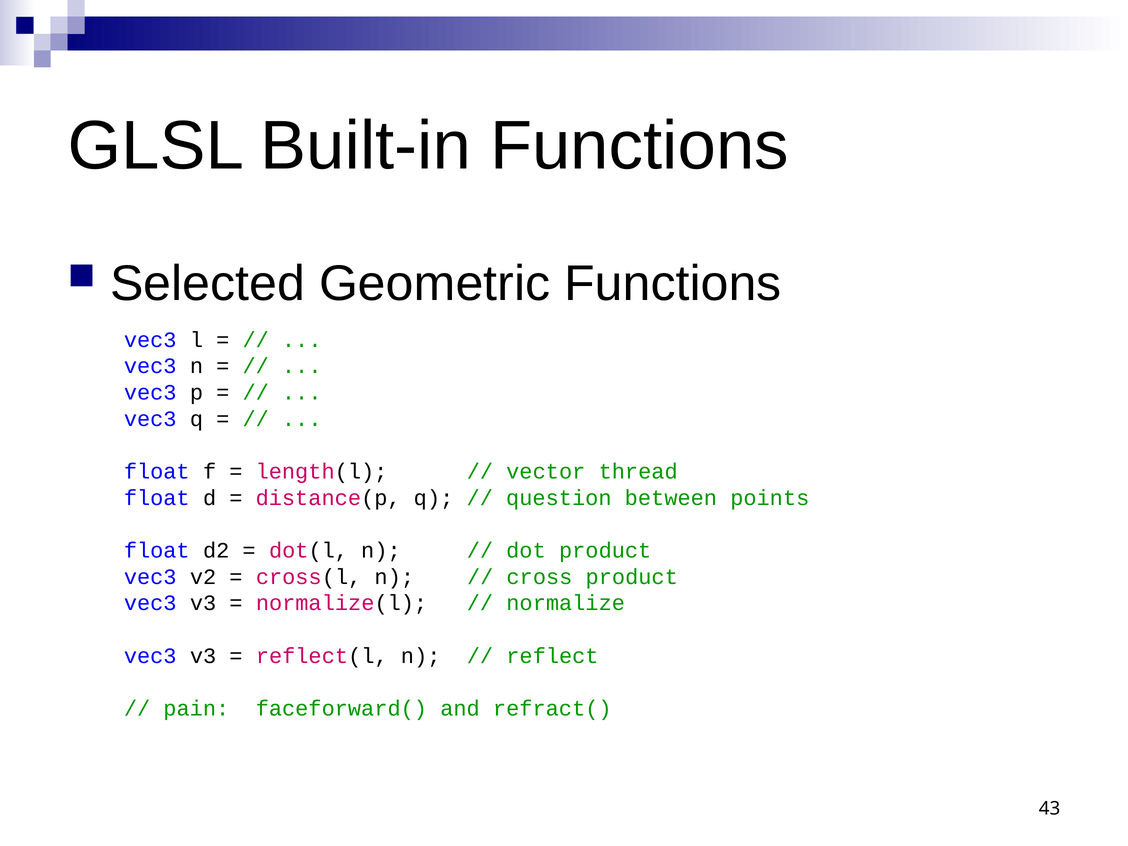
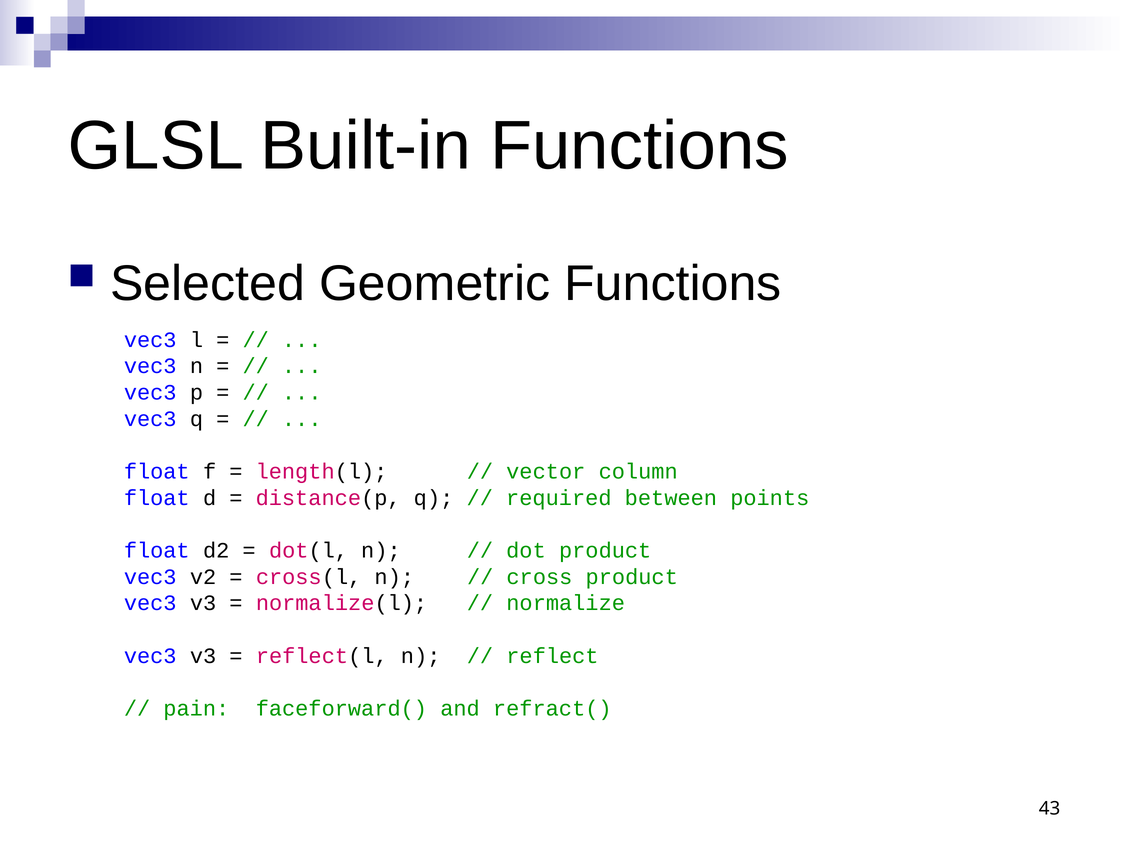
thread: thread -> column
question: question -> required
